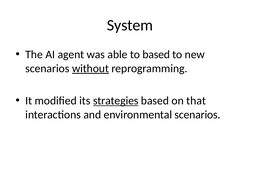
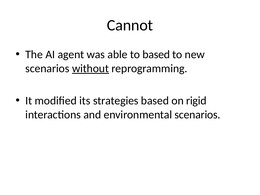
System: System -> Cannot
strategies underline: present -> none
that: that -> rigid
